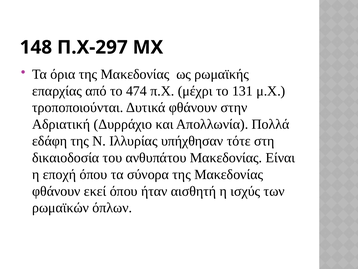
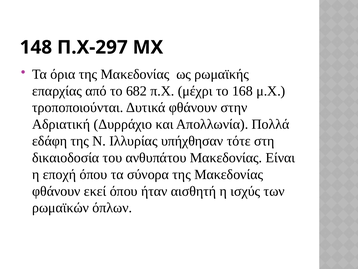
474: 474 -> 682
131: 131 -> 168
